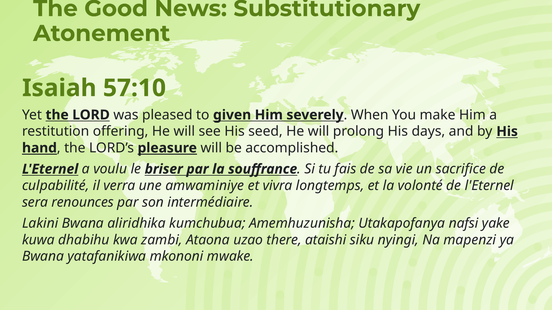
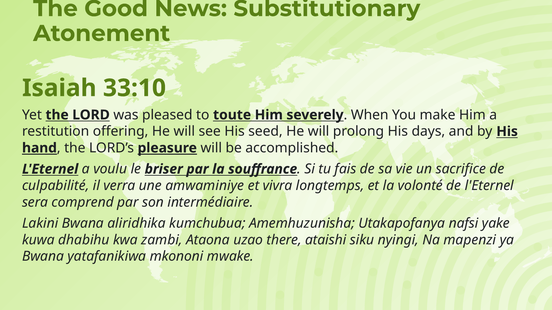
57:10: 57:10 -> 33:10
given: given -> toute
renounces: renounces -> comprend
